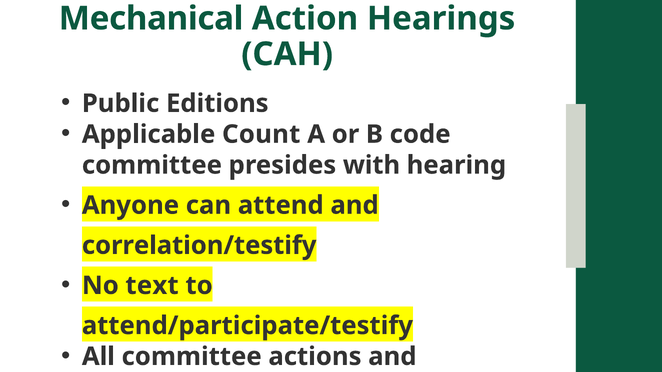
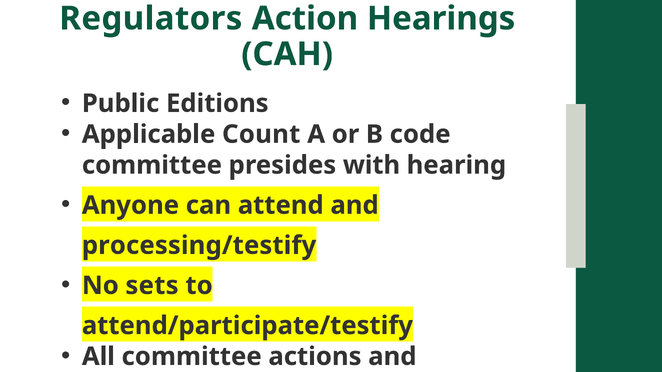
Mechanical: Mechanical -> Regulators
correlation/testify: correlation/testify -> processing/testify
text: text -> sets
